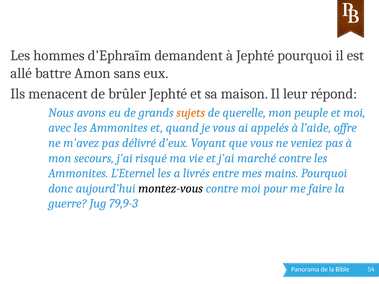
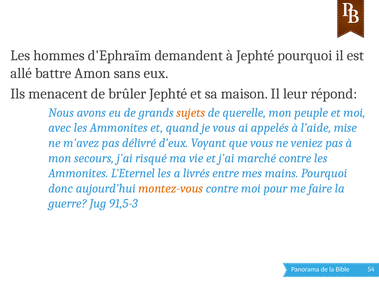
offre: offre -> mise
montez-vous colour: black -> orange
79,9-3: 79,9-3 -> 91,5-3
